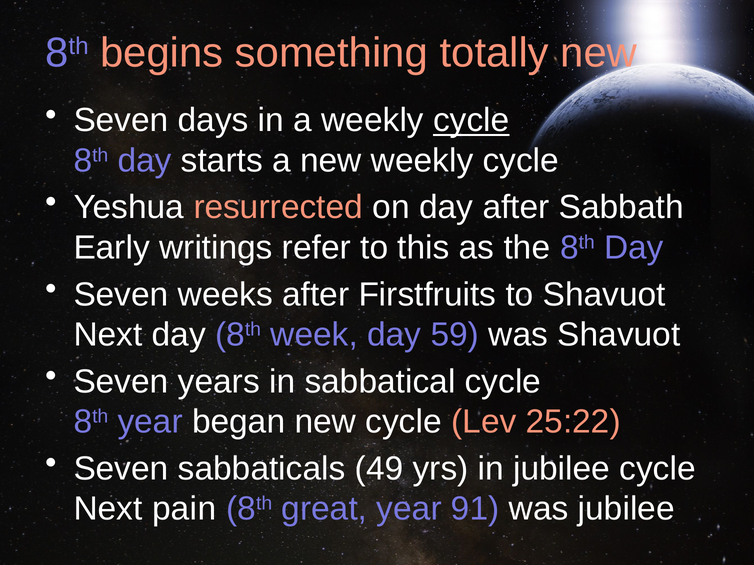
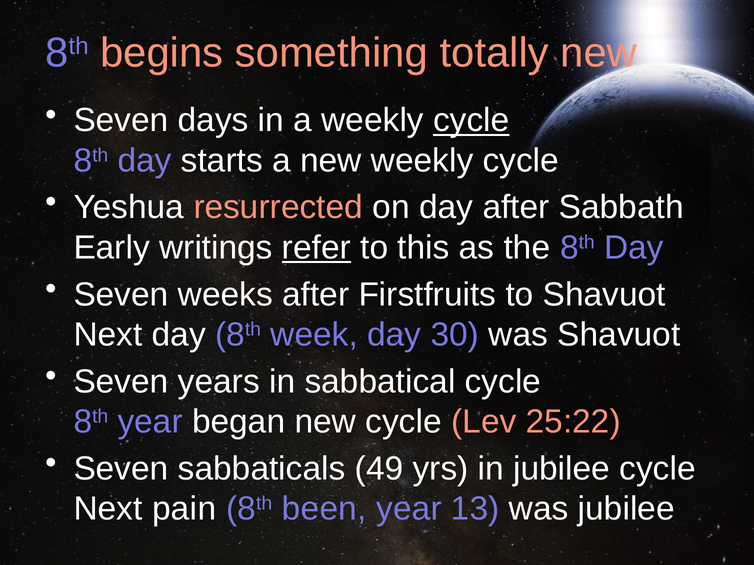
refer underline: none -> present
59: 59 -> 30
great: great -> been
91: 91 -> 13
